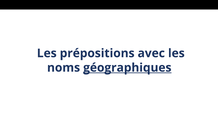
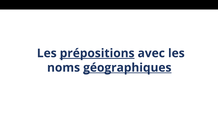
prépositions underline: none -> present
